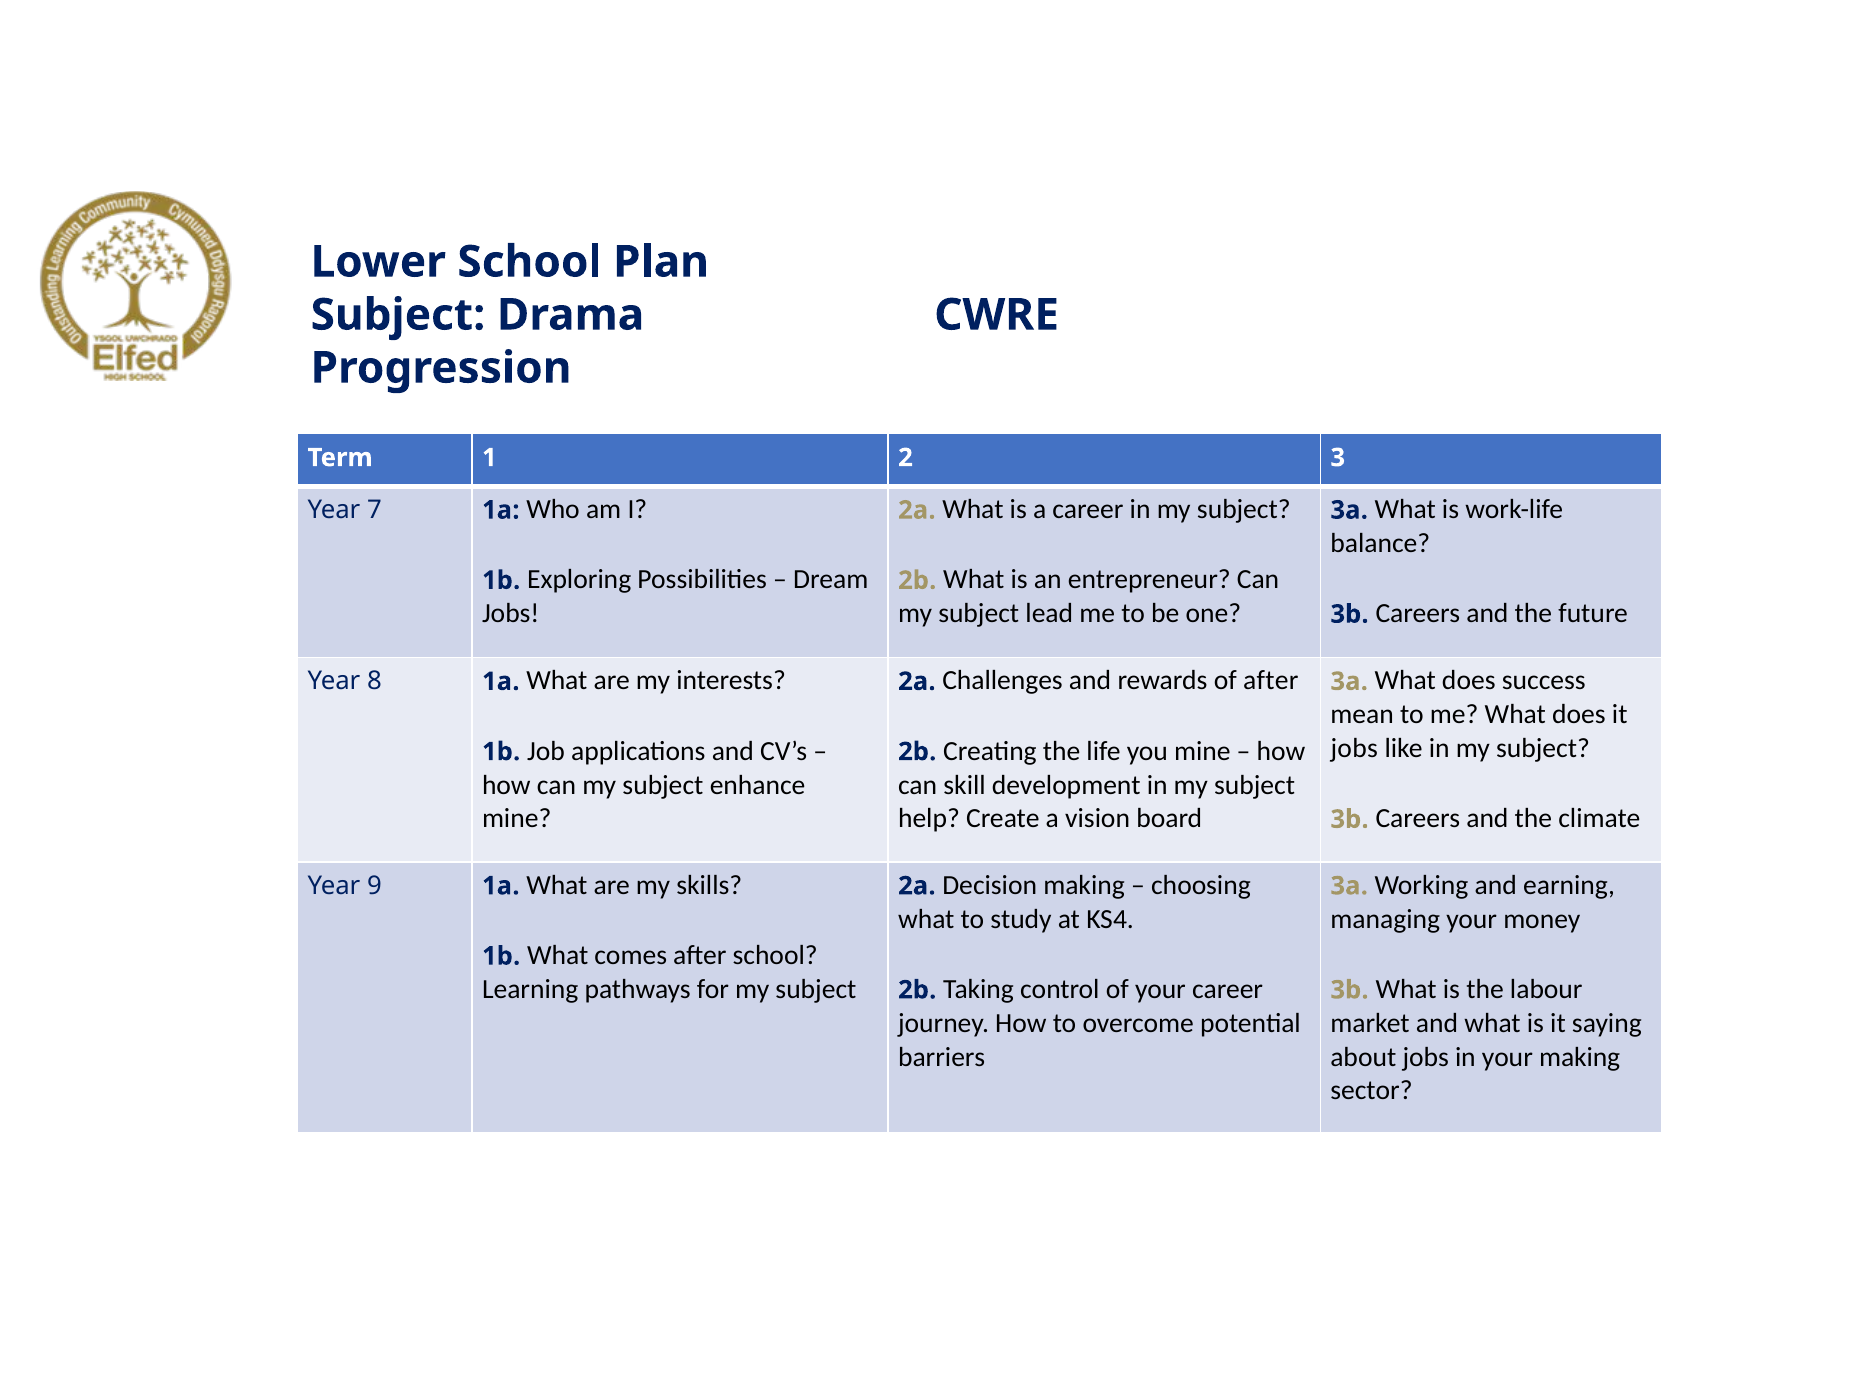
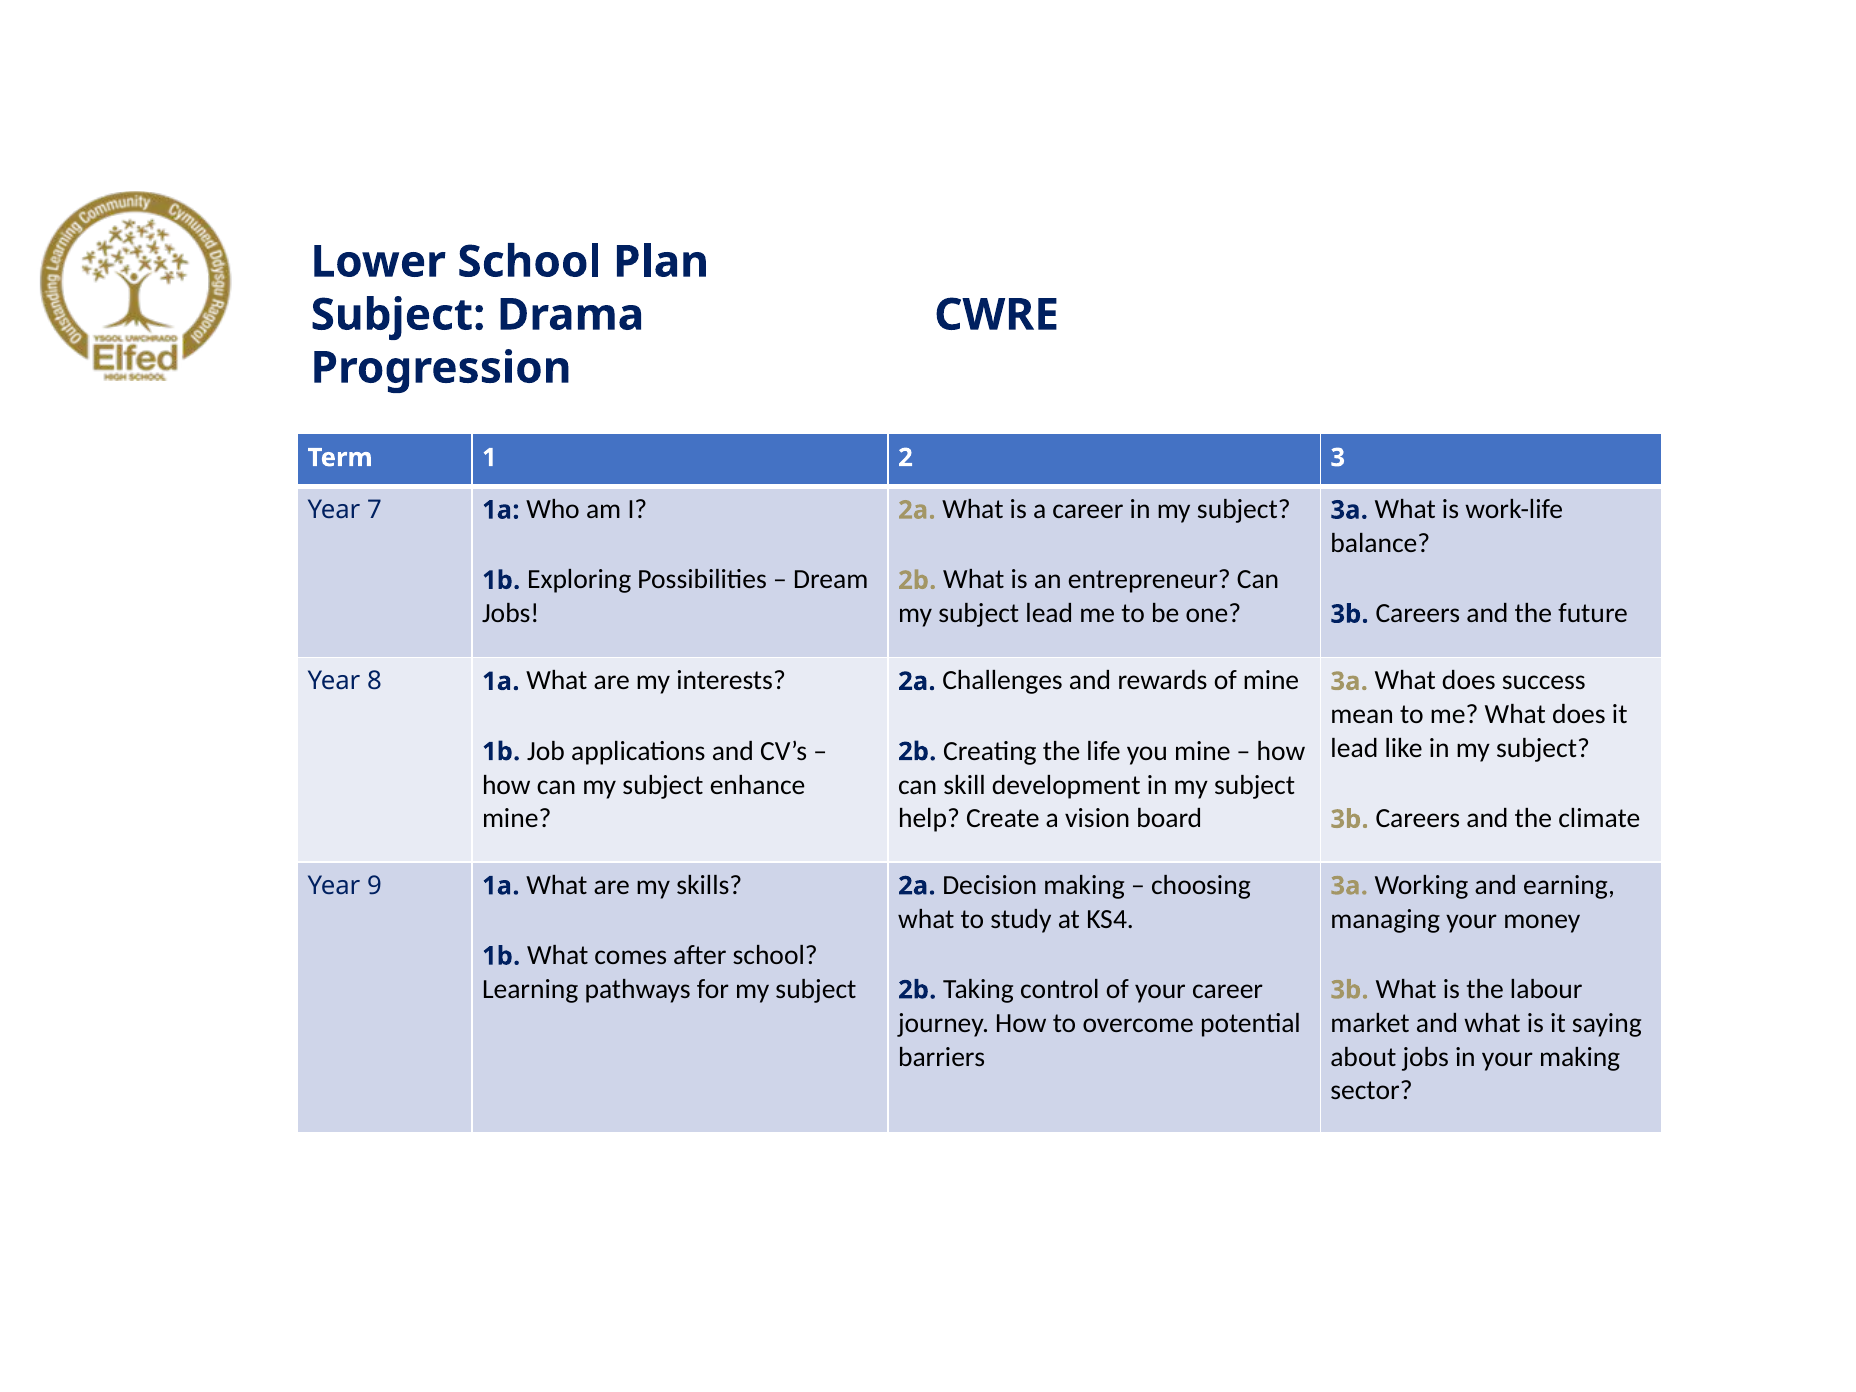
of after: after -> mine
jobs at (1354, 748): jobs -> lead
